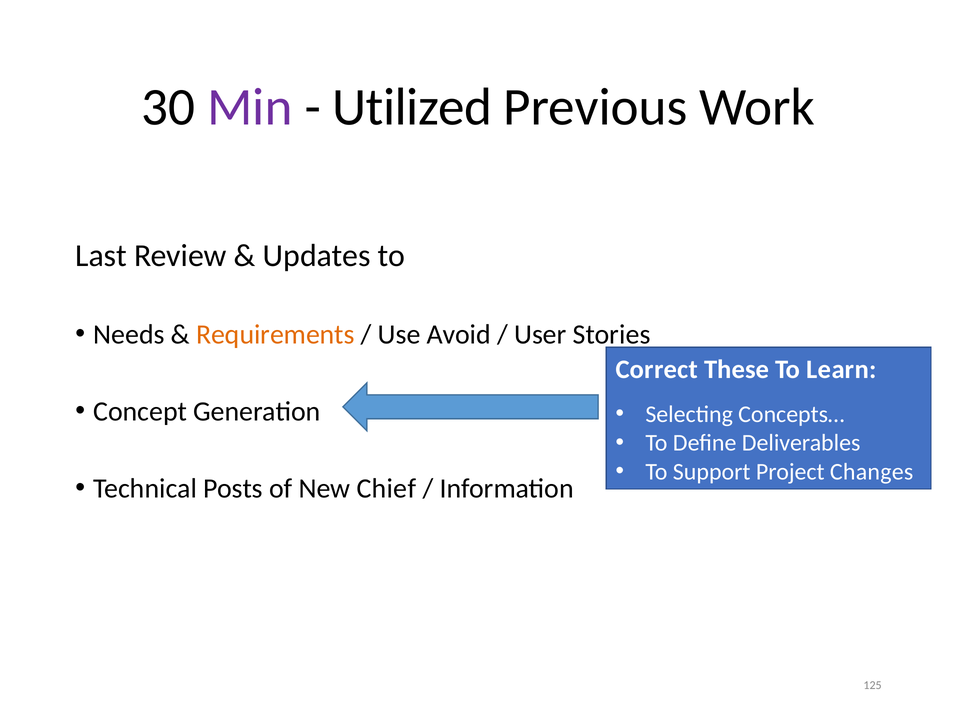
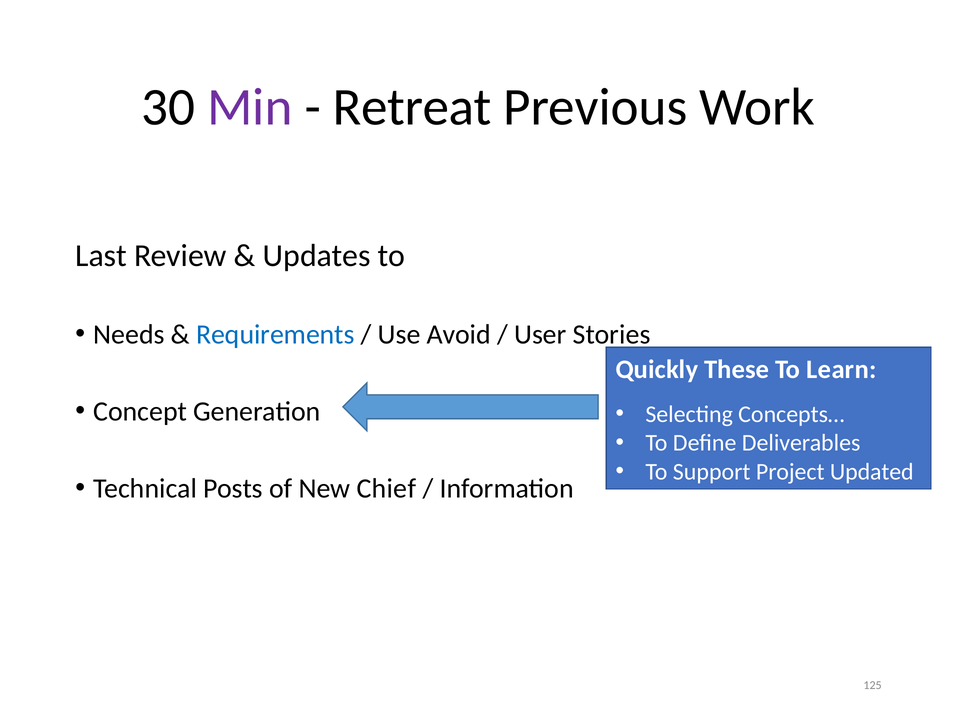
Utilized: Utilized -> Retreat
Requirements colour: orange -> blue
Correct: Correct -> Quickly
Changes: Changes -> Updated
